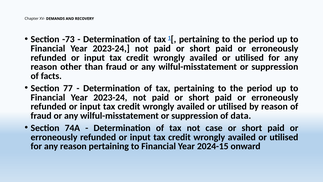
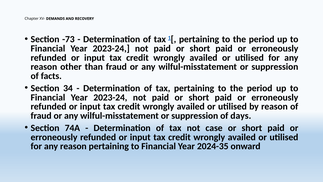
77: 77 -> 34
data: data -> days
2024-15: 2024-15 -> 2024-35
